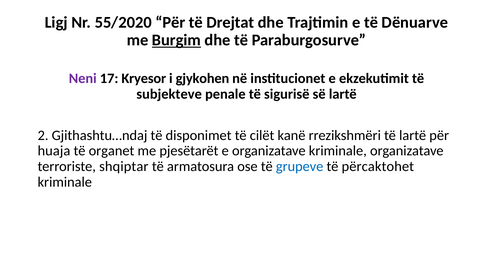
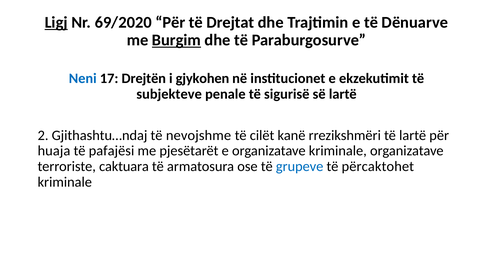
Ligj underline: none -> present
55/2020: 55/2020 -> 69/2020
Neni colour: purple -> blue
Kryesor: Kryesor -> Drejtën
disponimet: disponimet -> nevojshme
organet: organet -> pafajësi
shqiptar: shqiptar -> caktuara
